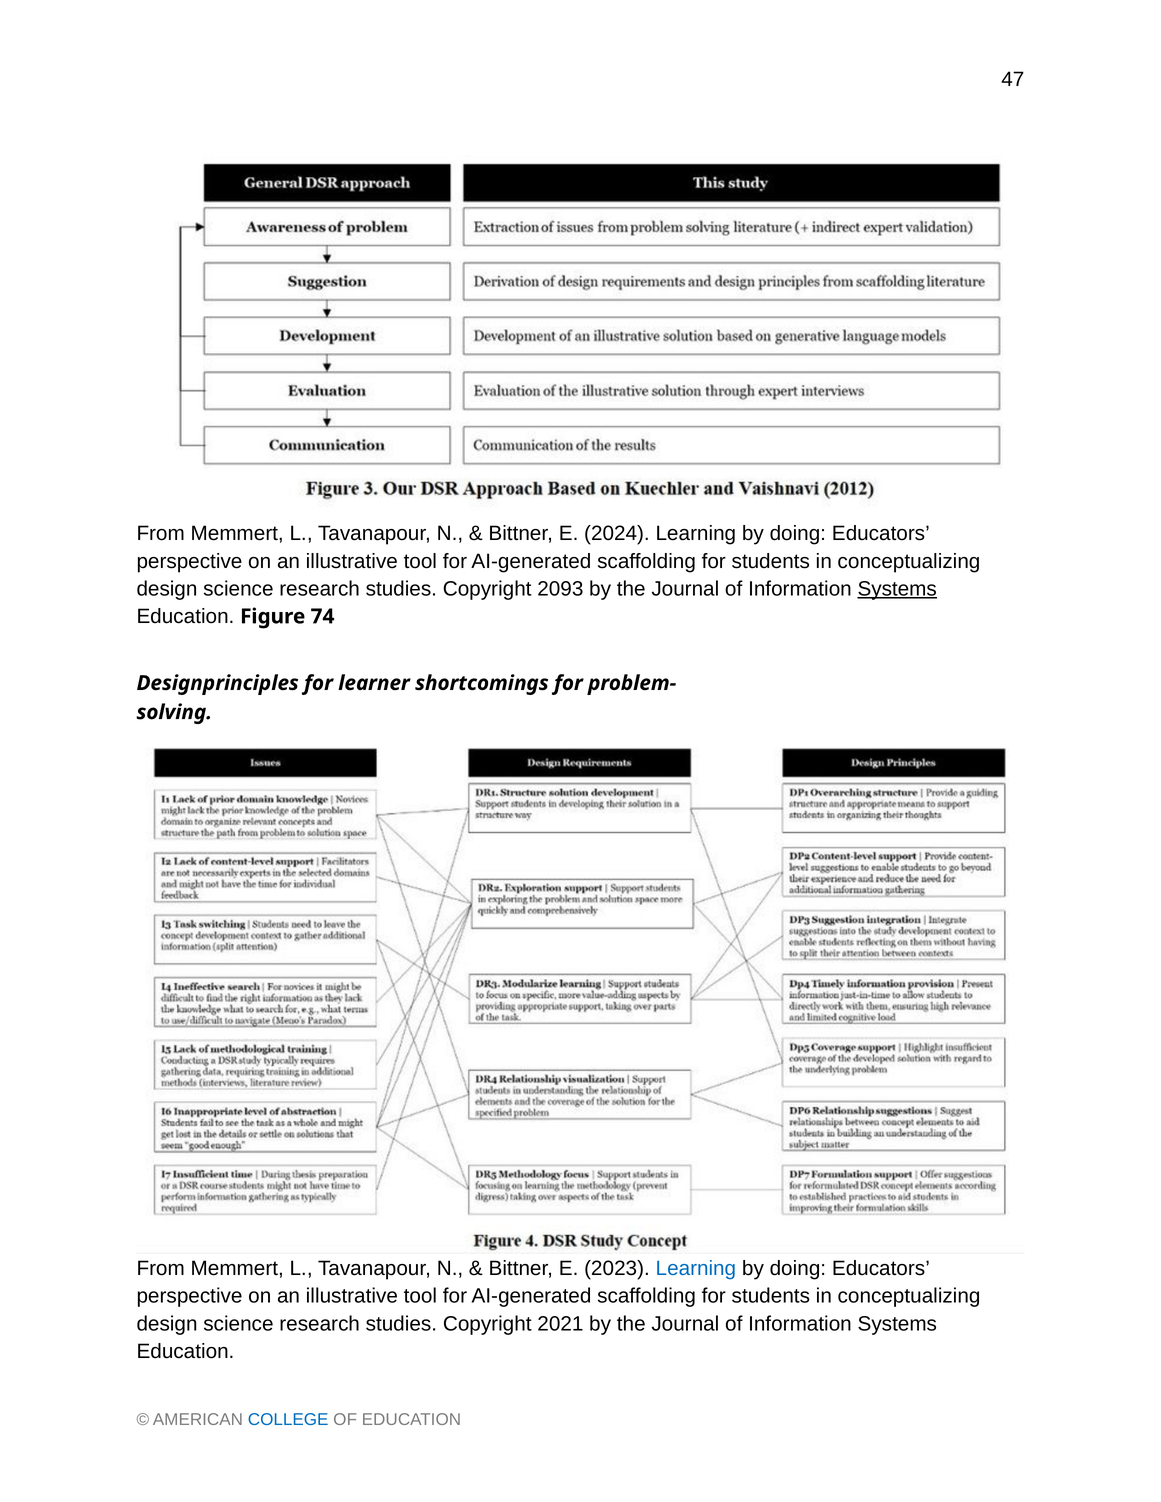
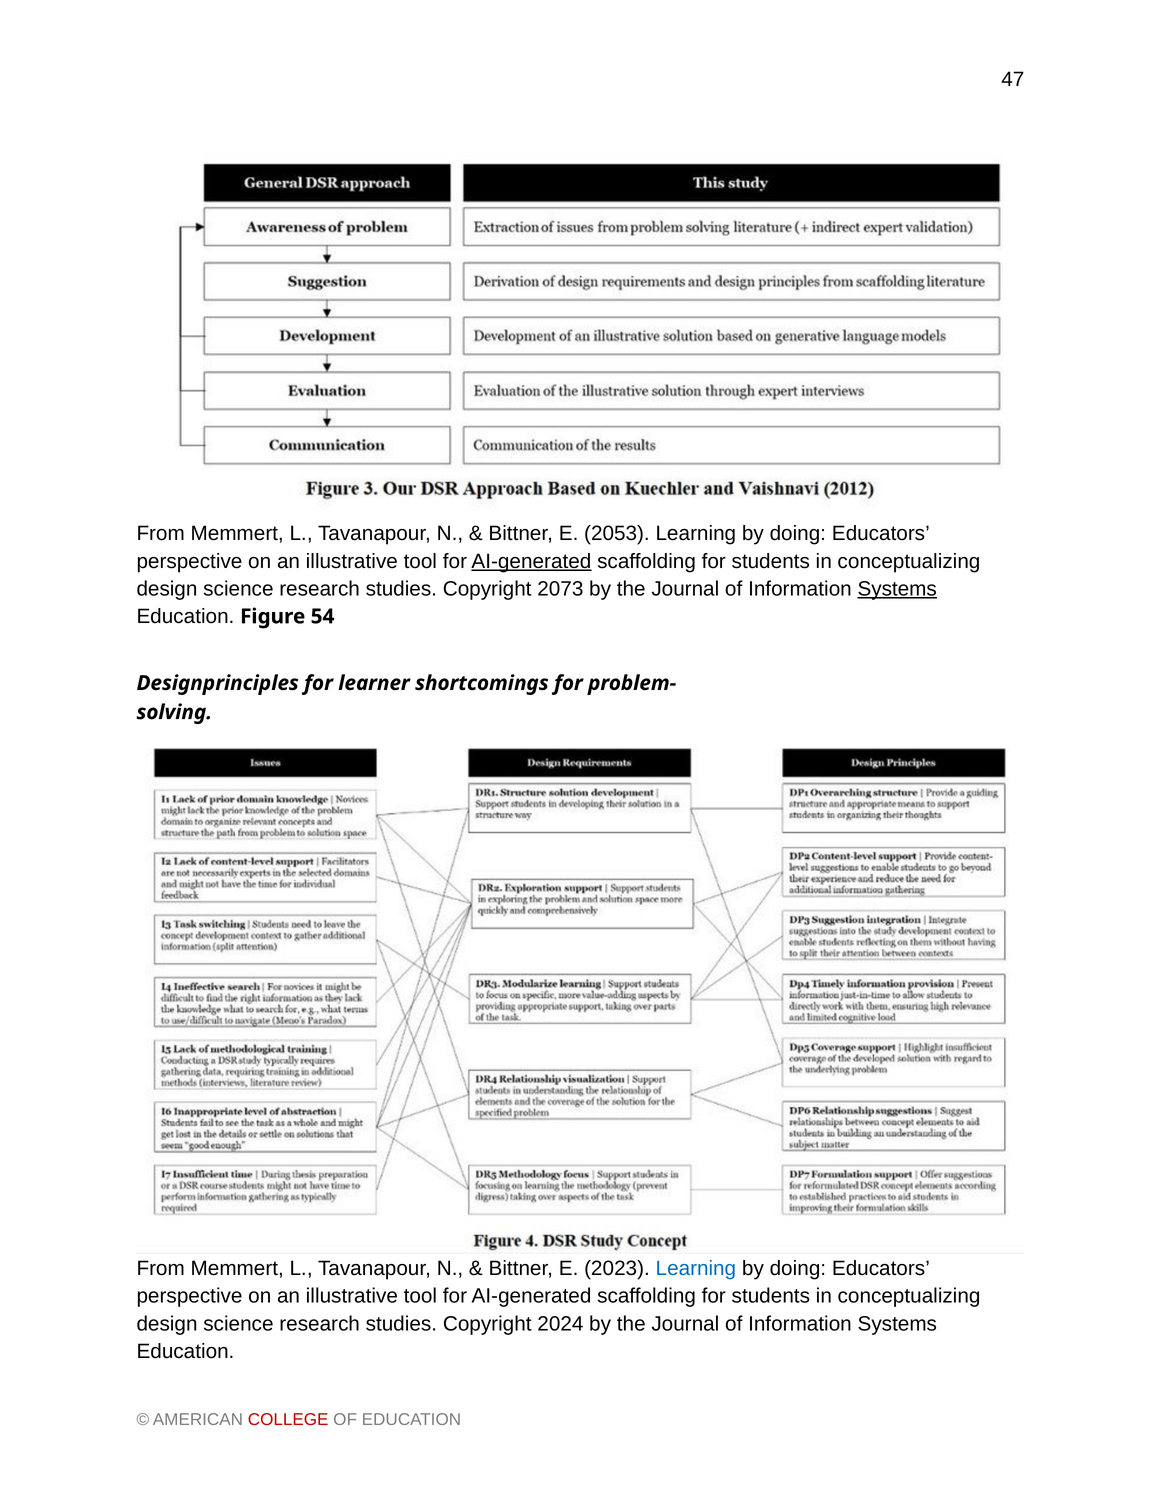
2024: 2024 -> 2053
AI-generated at (531, 561) underline: none -> present
2093: 2093 -> 2073
74: 74 -> 54
2021: 2021 -> 2024
COLLEGE colour: blue -> red
